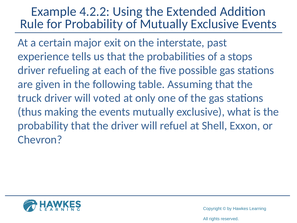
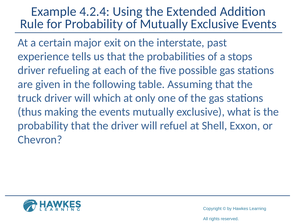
4.2.2: 4.2.2 -> 4.2.4
voted: voted -> which
